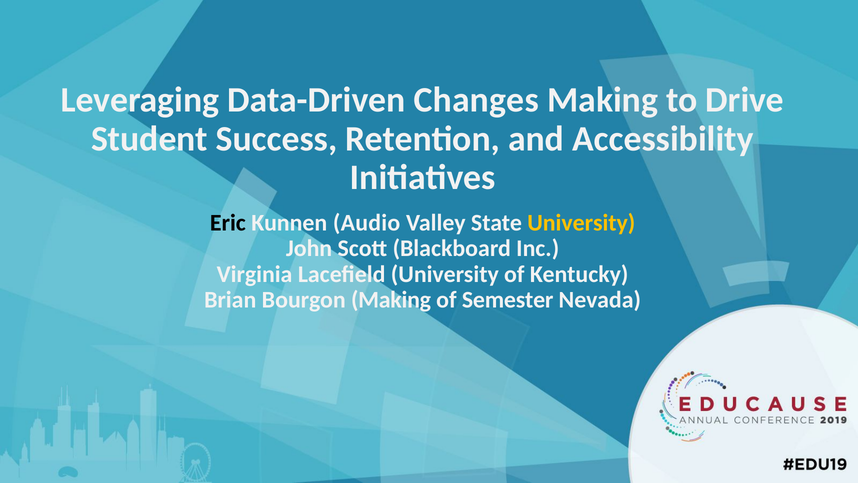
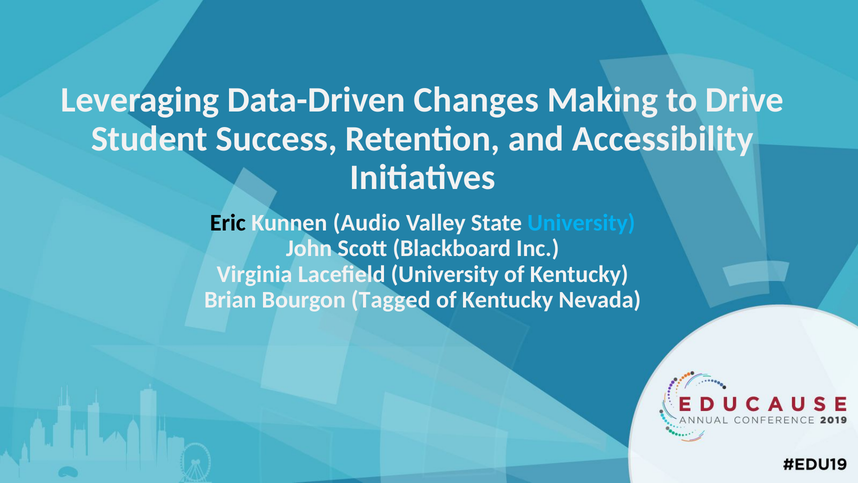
University at (581, 223) colour: yellow -> light blue
Bourgon Making: Making -> Tagged
Semester at (508, 300): Semester -> Kentucky
